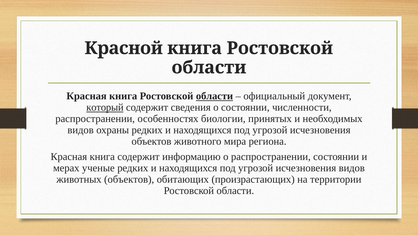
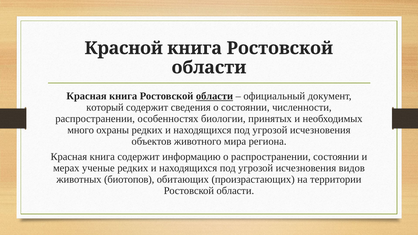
который underline: present -> none
видов at (81, 130): видов -> много
животных объектов: объектов -> биотопов
